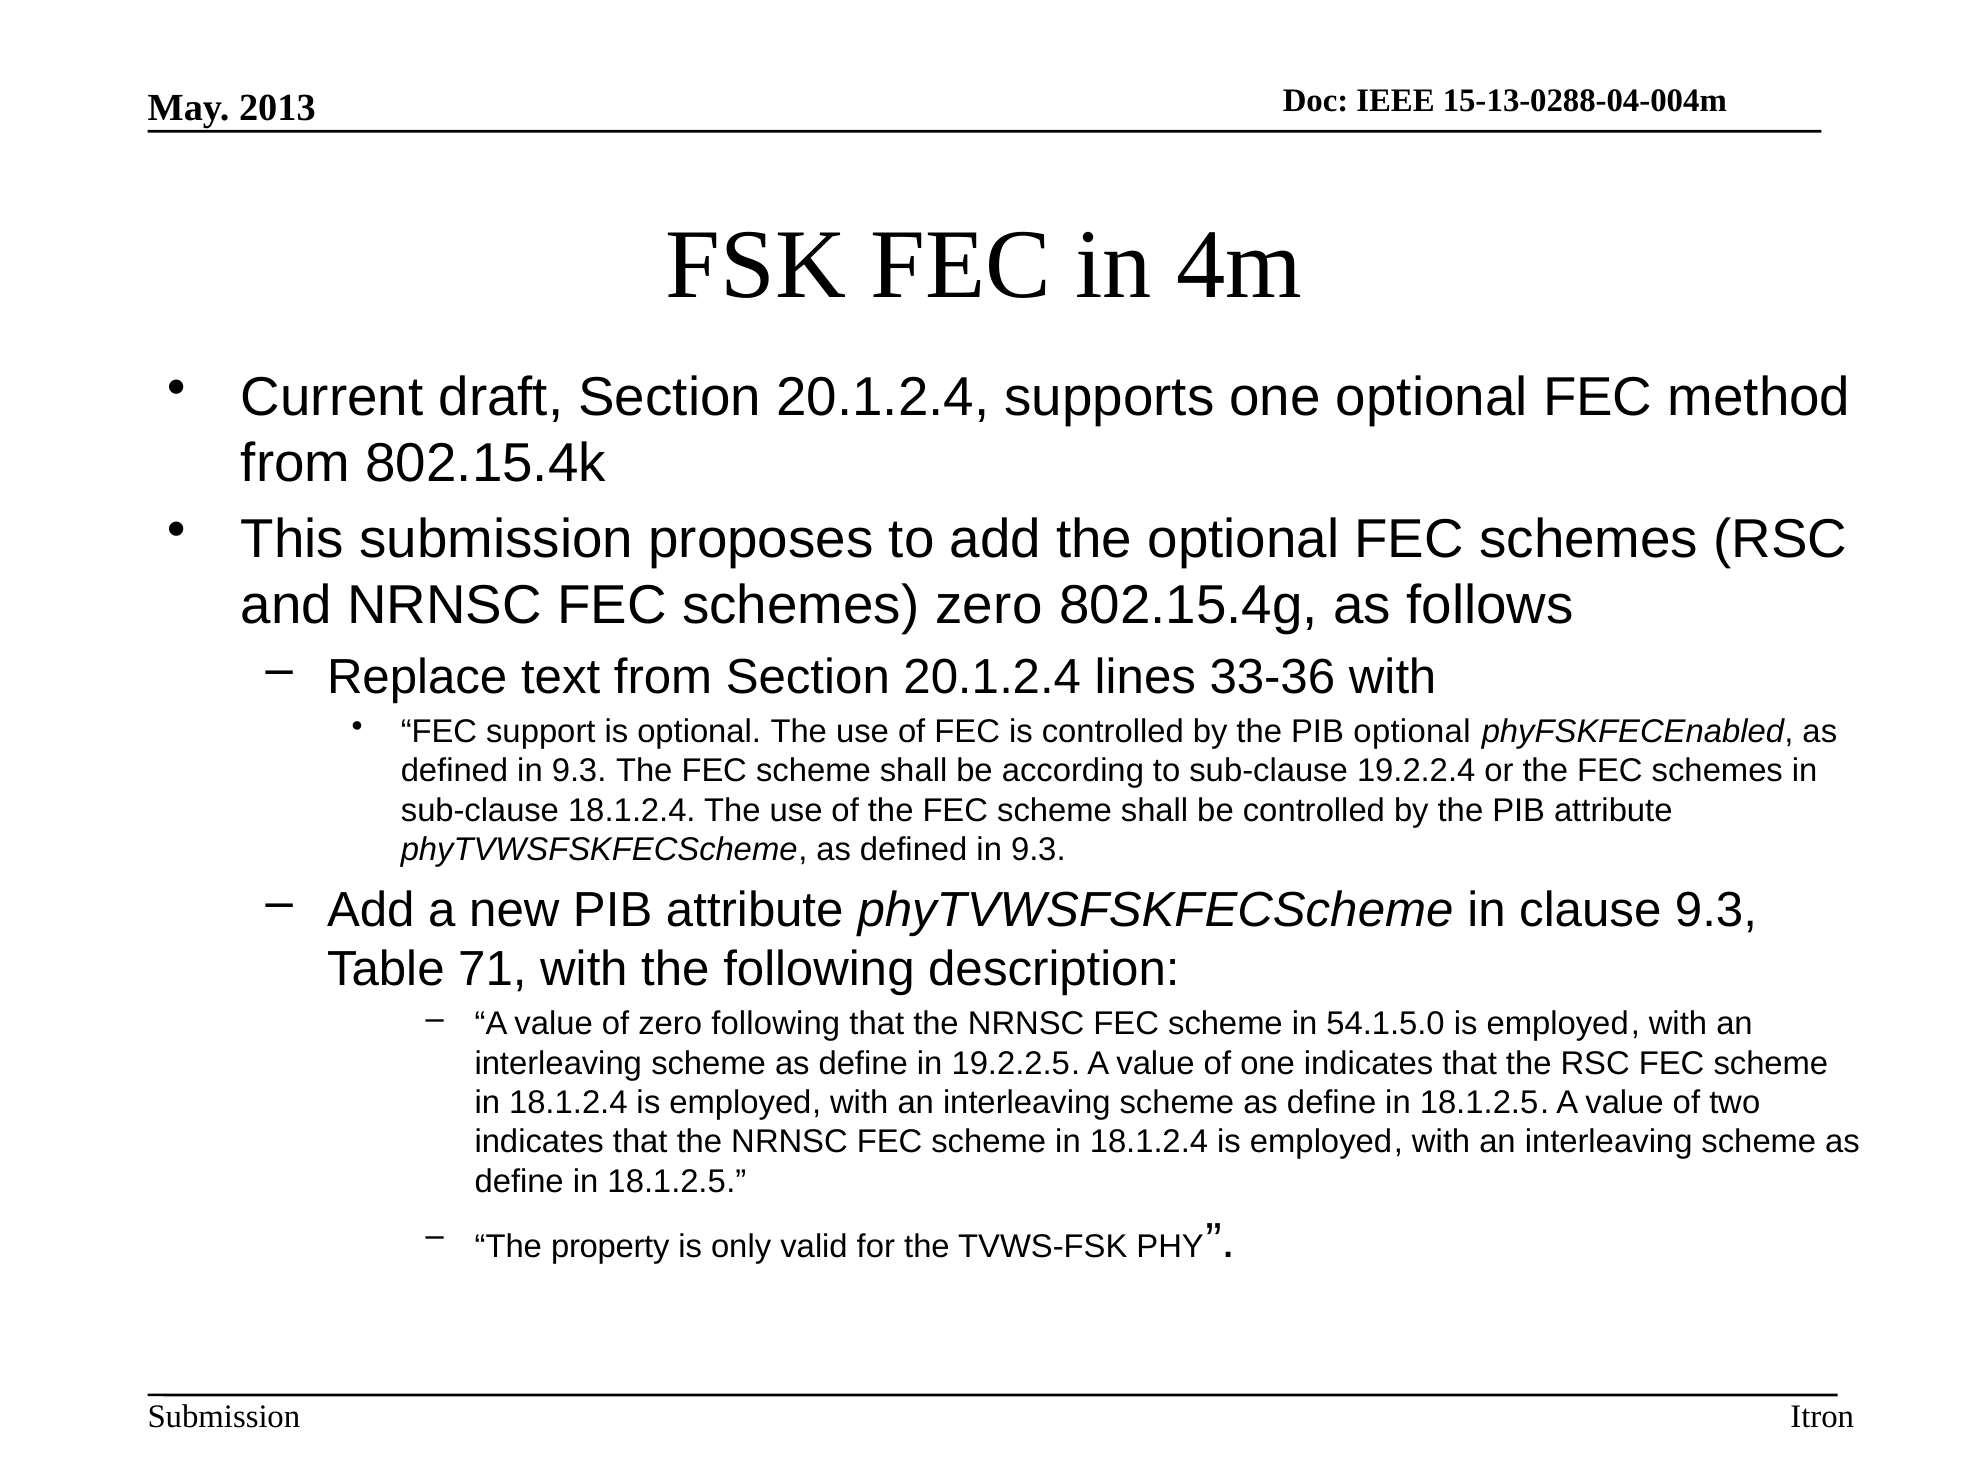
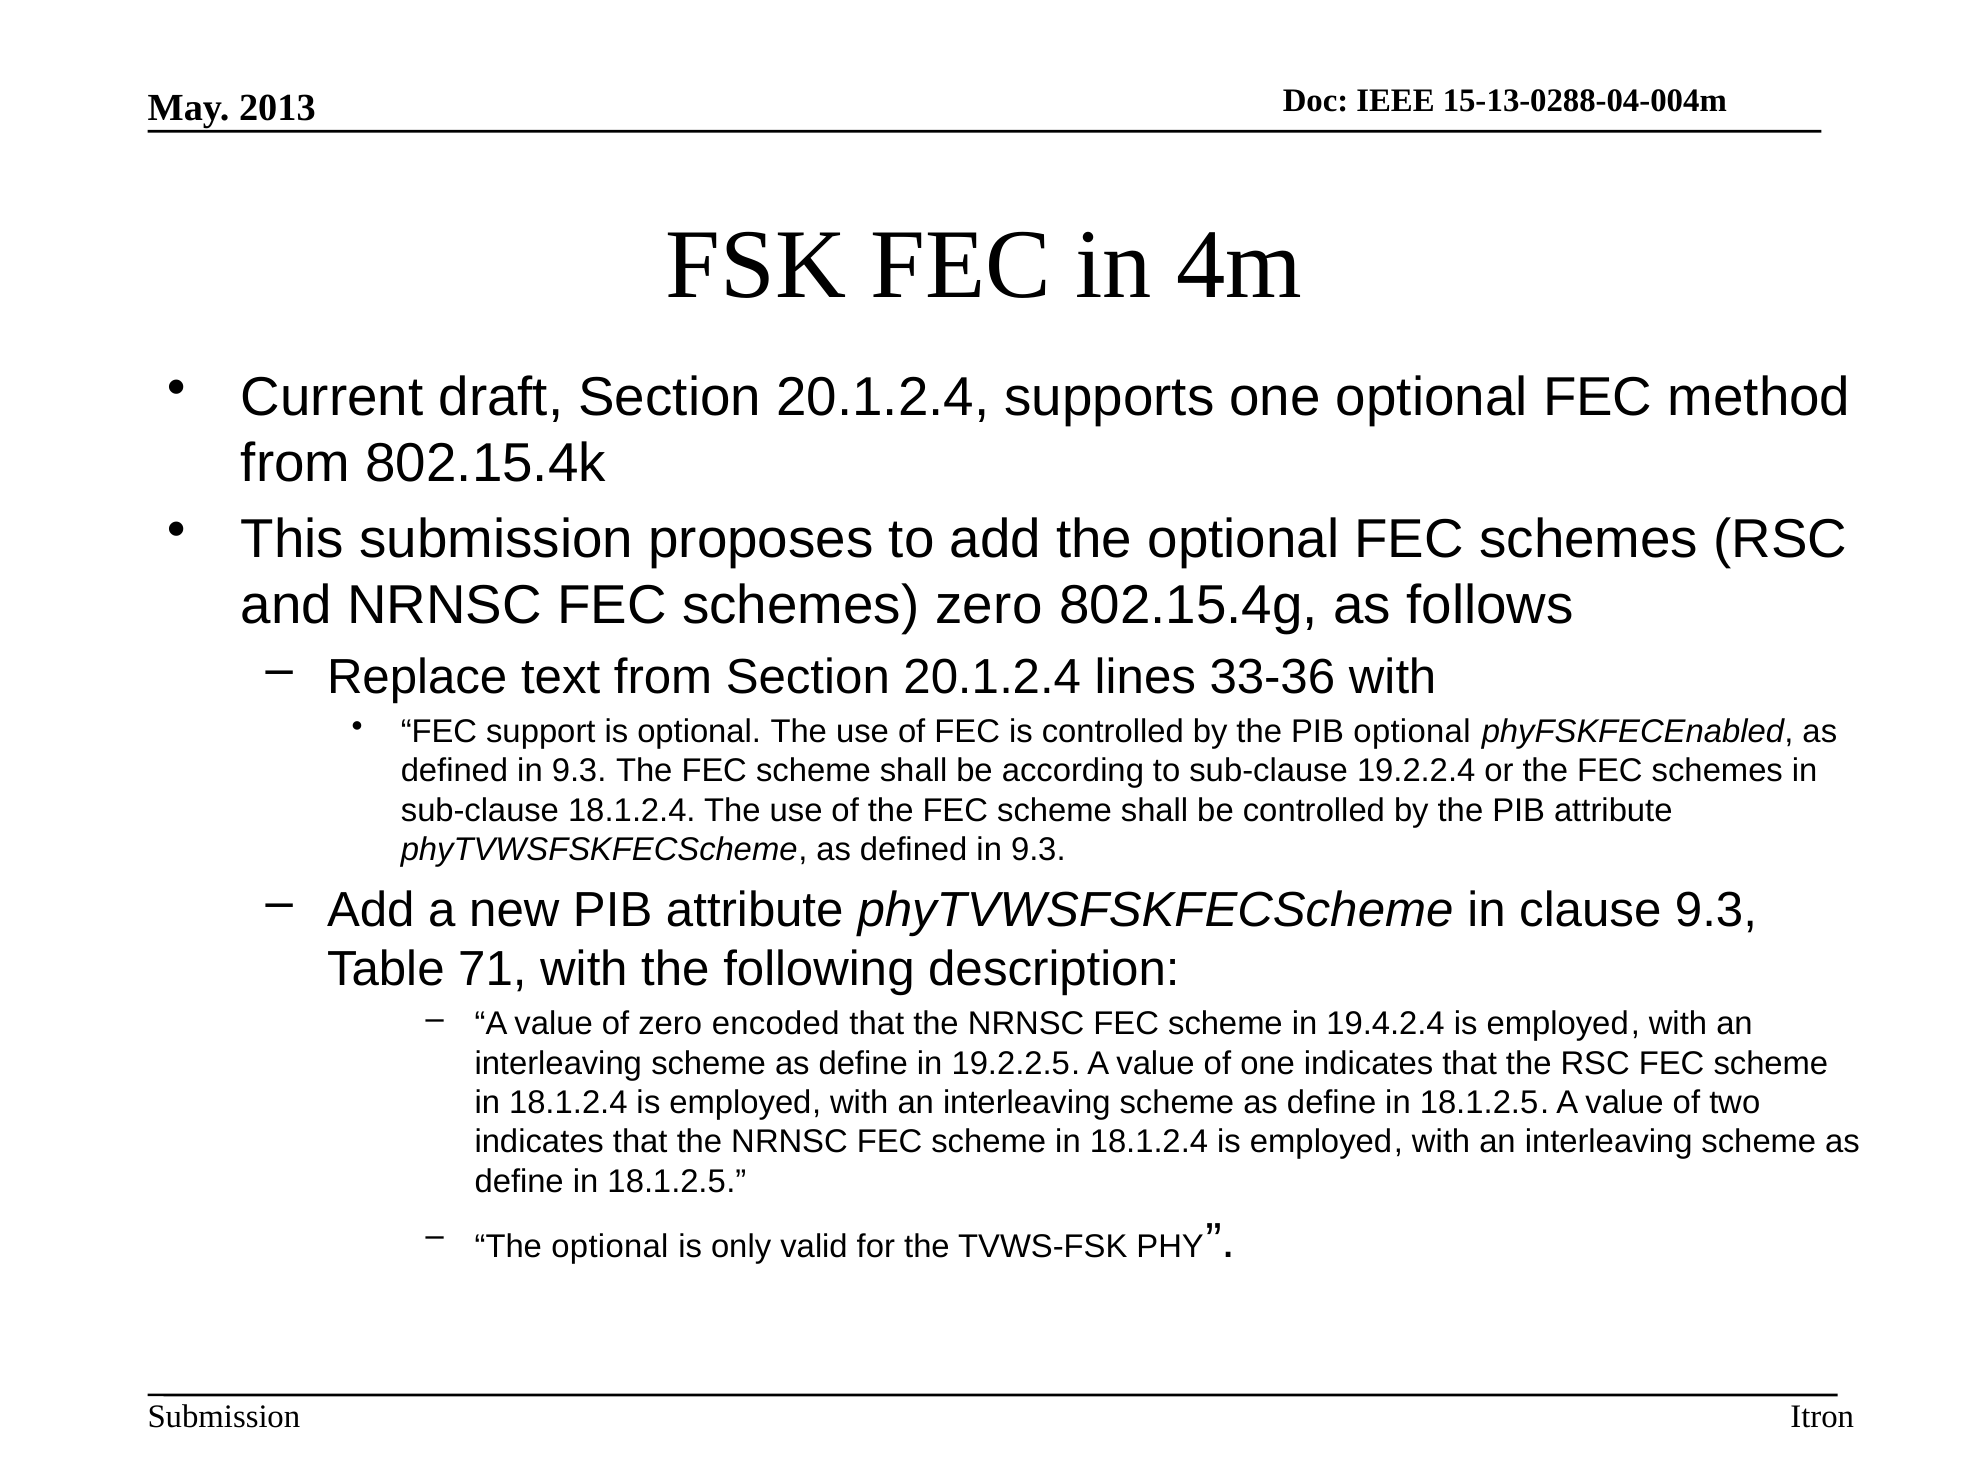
zero following: following -> encoded
54.1.5.0: 54.1.5.0 -> 19.4.2.4
property at (610, 1247): property -> optional
